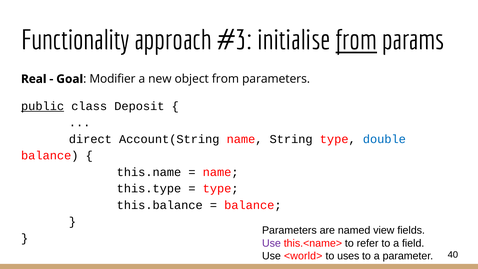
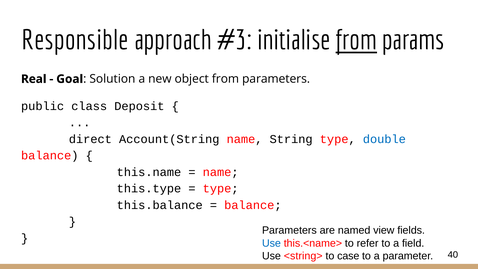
Functionality: Functionality -> Responsible
Modifier: Modifier -> Solution
public underline: present -> none
Use at (271, 243) colour: purple -> blue
<world>: <world> -> <string>
uses: uses -> case
